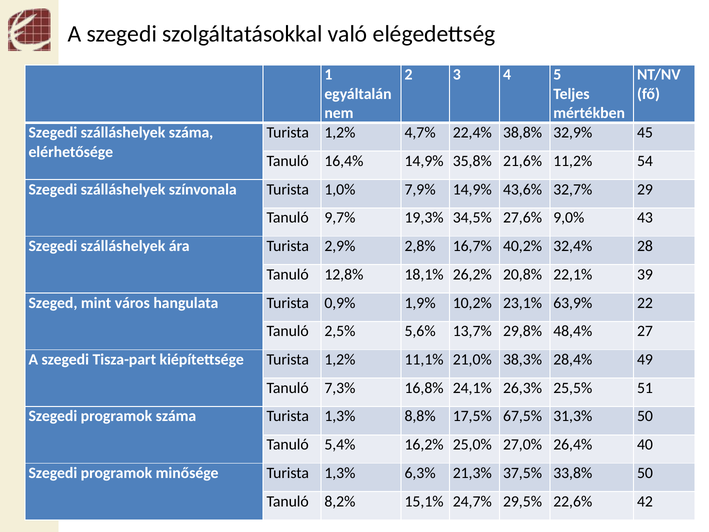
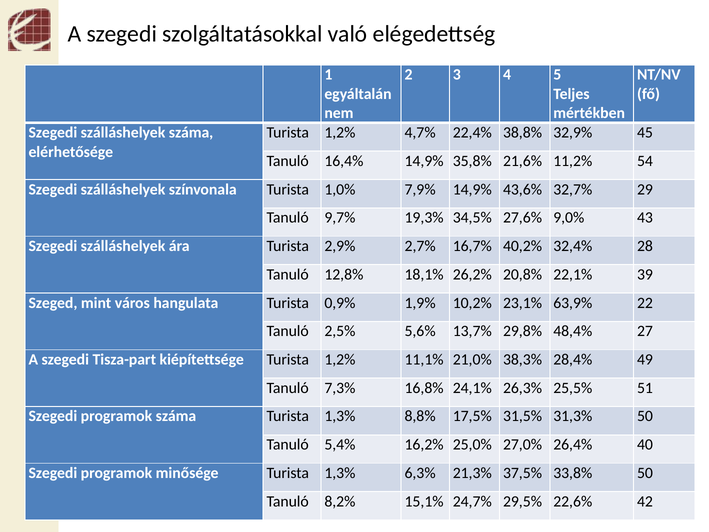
2,8%: 2,8% -> 2,7%
67,5%: 67,5% -> 31,5%
